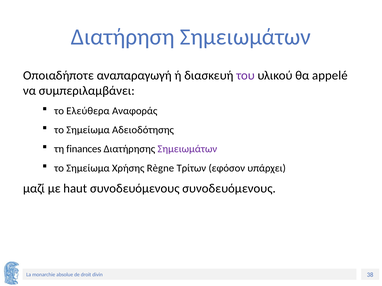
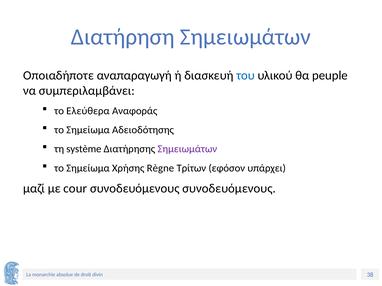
του colour: purple -> blue
appelé: appelé -> peuple
finances: finances -> système
haut: haut -> cour
